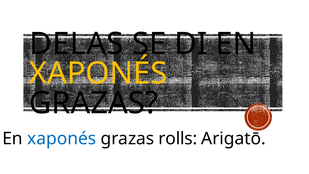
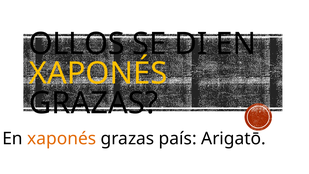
DELAS: DELAS -> OLLOS
xaponés at (62, 138) colour: blue -> orange
rolls: rolls -> país
